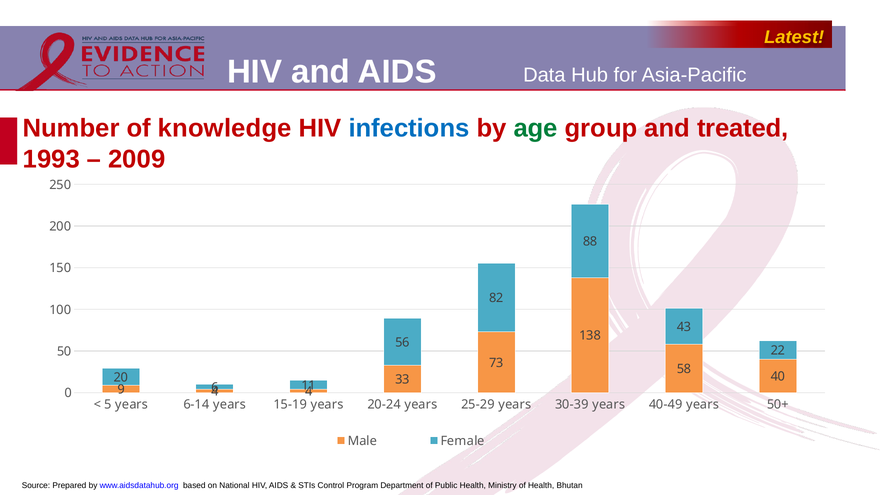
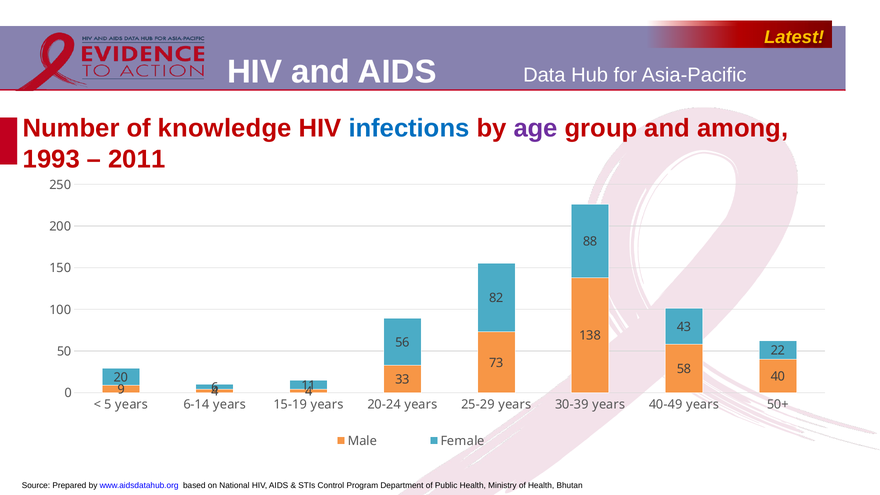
age colour: green -> purple
treated: treated -> among
2009: 2009 -> 2011
